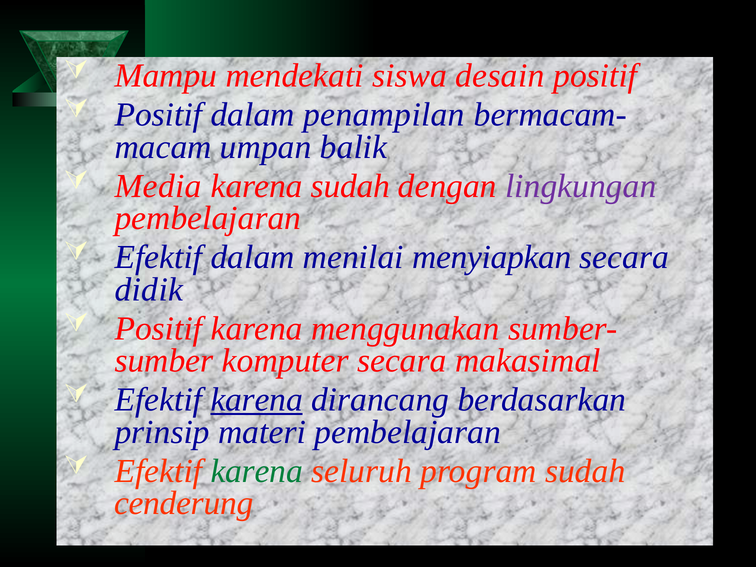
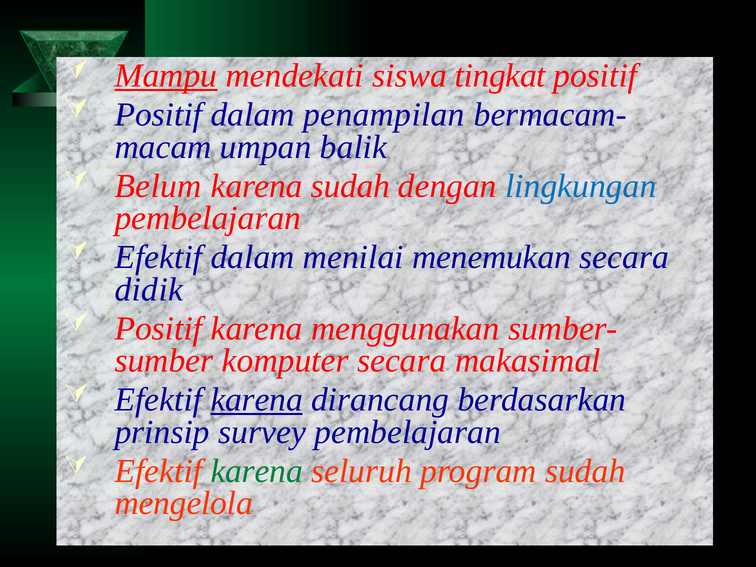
Mampu underline: none -> present
desain: desain -> tingkat
Media: Media -> Belum
lingkungan colour: purple -> blue
menyiapkan: menyiapkan -> menemukan
materi: materi -> survey
cenderung: cenderung -> mengelola
